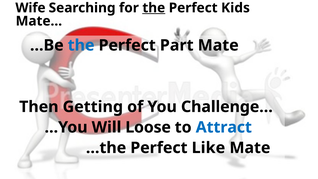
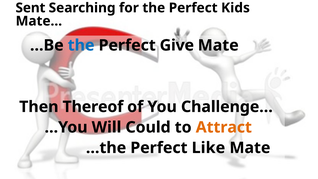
Wife: Wife -> Sent
the at (154, 8) underline: present -> none
Part: Part -> Give
Getting: Getting -> Thereof
Loose: Loose -> Could
Attract colour: blue -> orange
